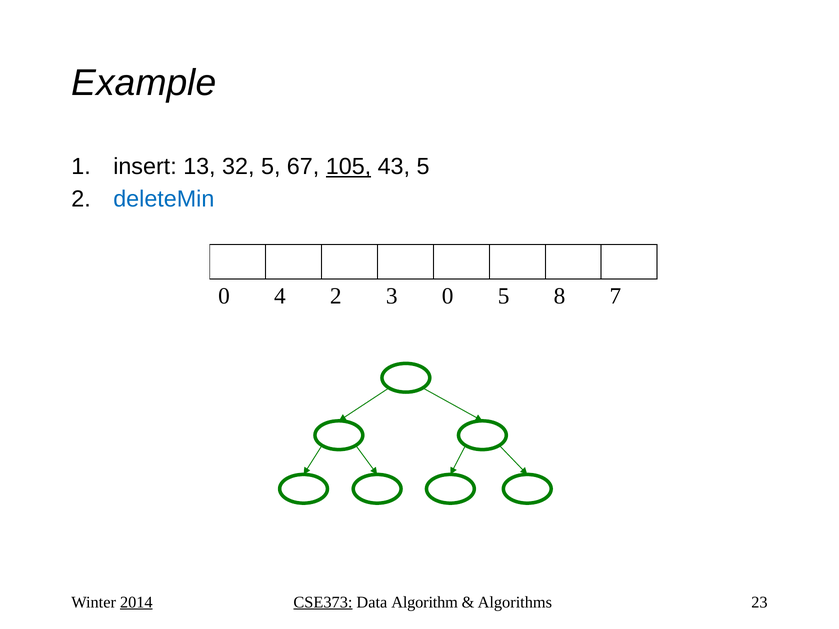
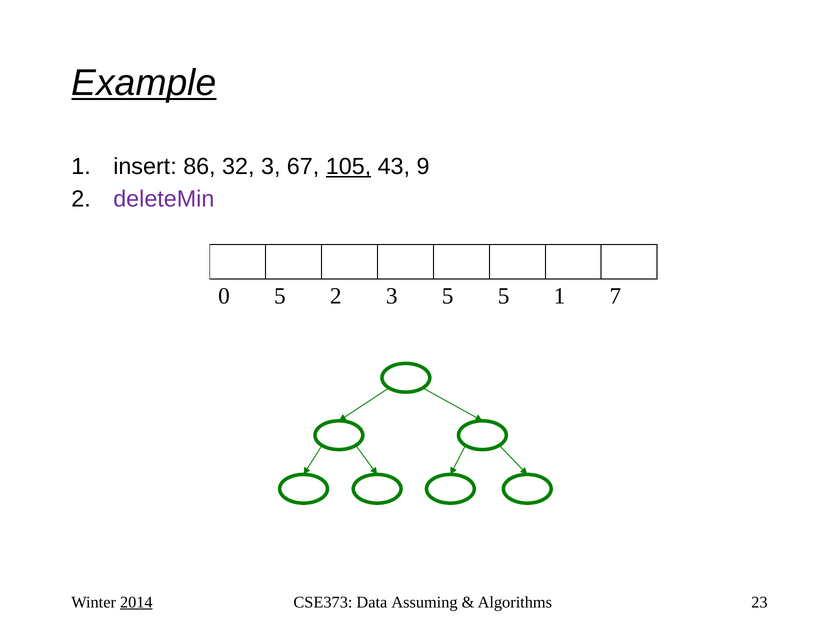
Example underline: none -> present
13: 13 -> 86
32 5: 5 -> 3
43 5: 5 -> 9
deleteMin colour: blue -> purple
0 4: 4 -> 5
3 0: 0 -> 5
5 8: 8 -> 1
CSE373 underline: present -> none
Algorithm: Algorithm -> Assuming
